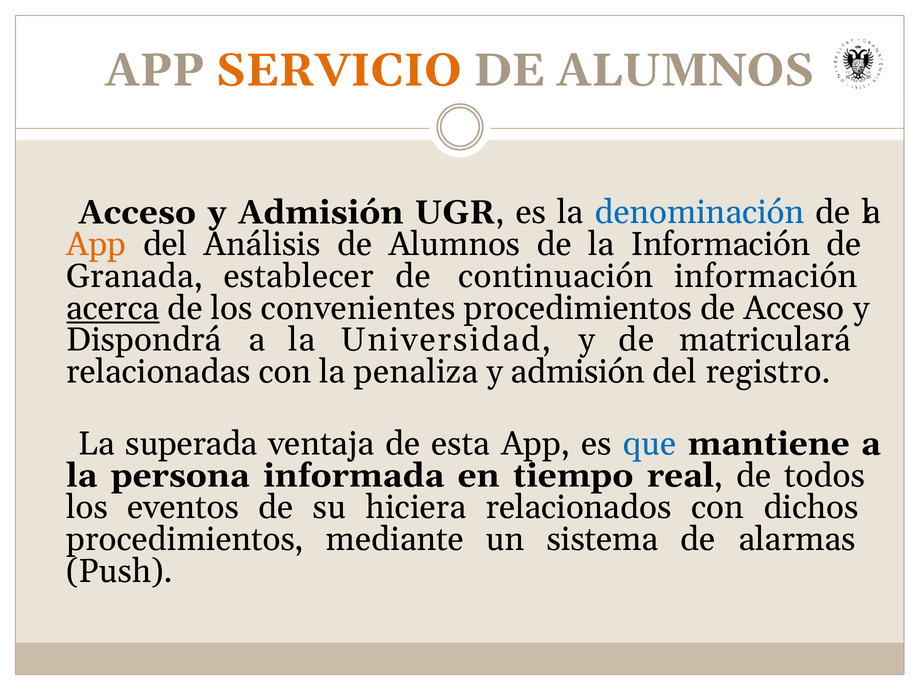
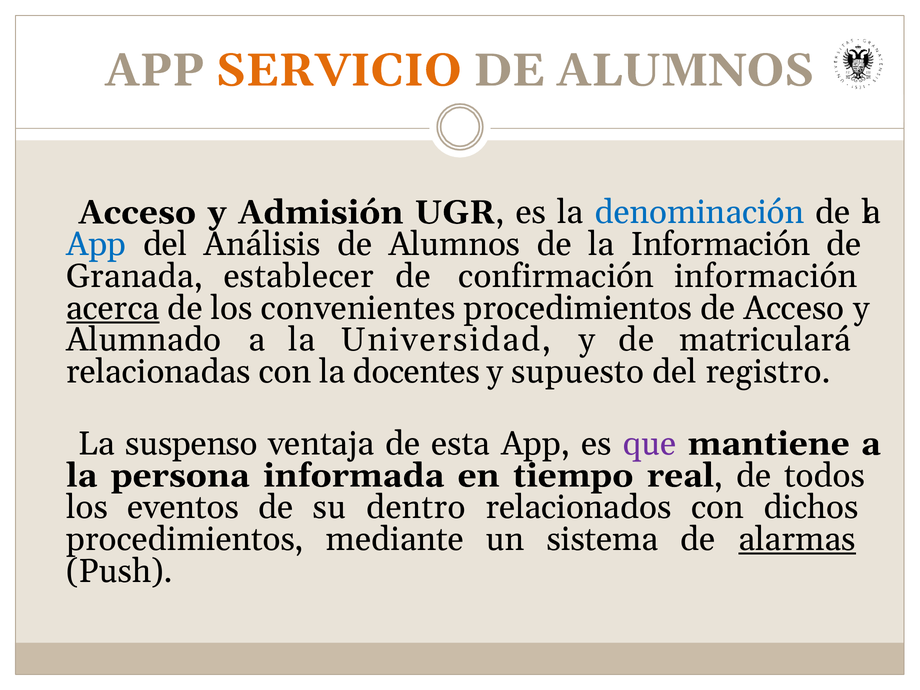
App at (96, 244) colour: orange -> blue
continuación: continuación -> confirmación
Dispondrá: Dispondrá -> Alumnado
penaliza: penaliza -> docentes
admisión at (578, 372): admisión -> supuesto
superada: superada -> suspenso
que colour: blue -> purple
hiciera: hiciera -> dentro
alarmas underline: none -> present
